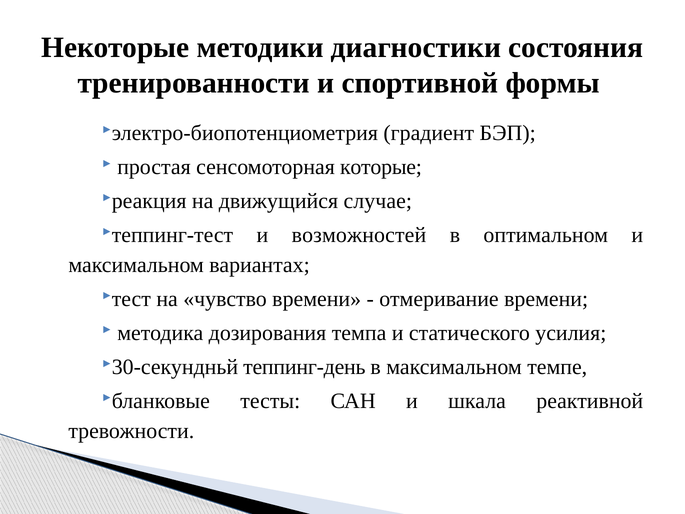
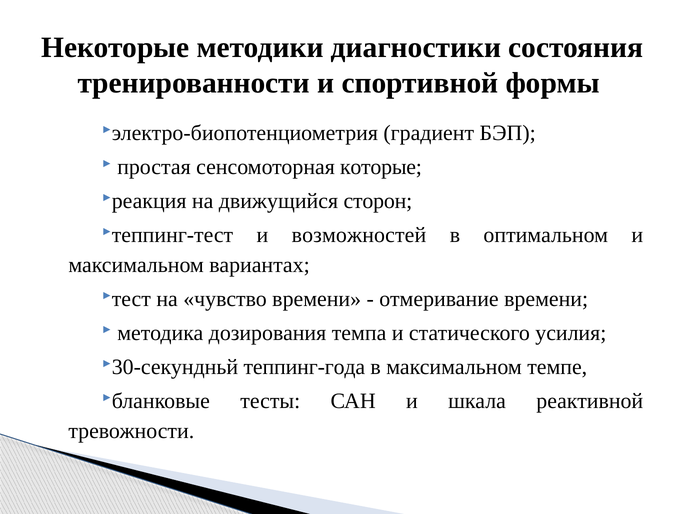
случае: случае -> сторон
теппинг-день: теппинг-день -> теппинг-года
